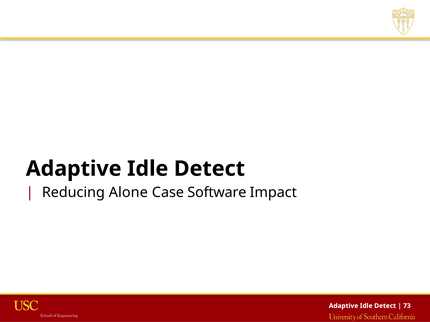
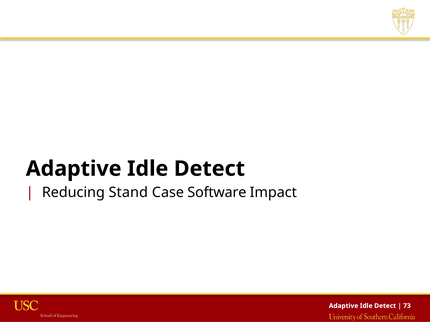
Alone: Alone -> Stand
